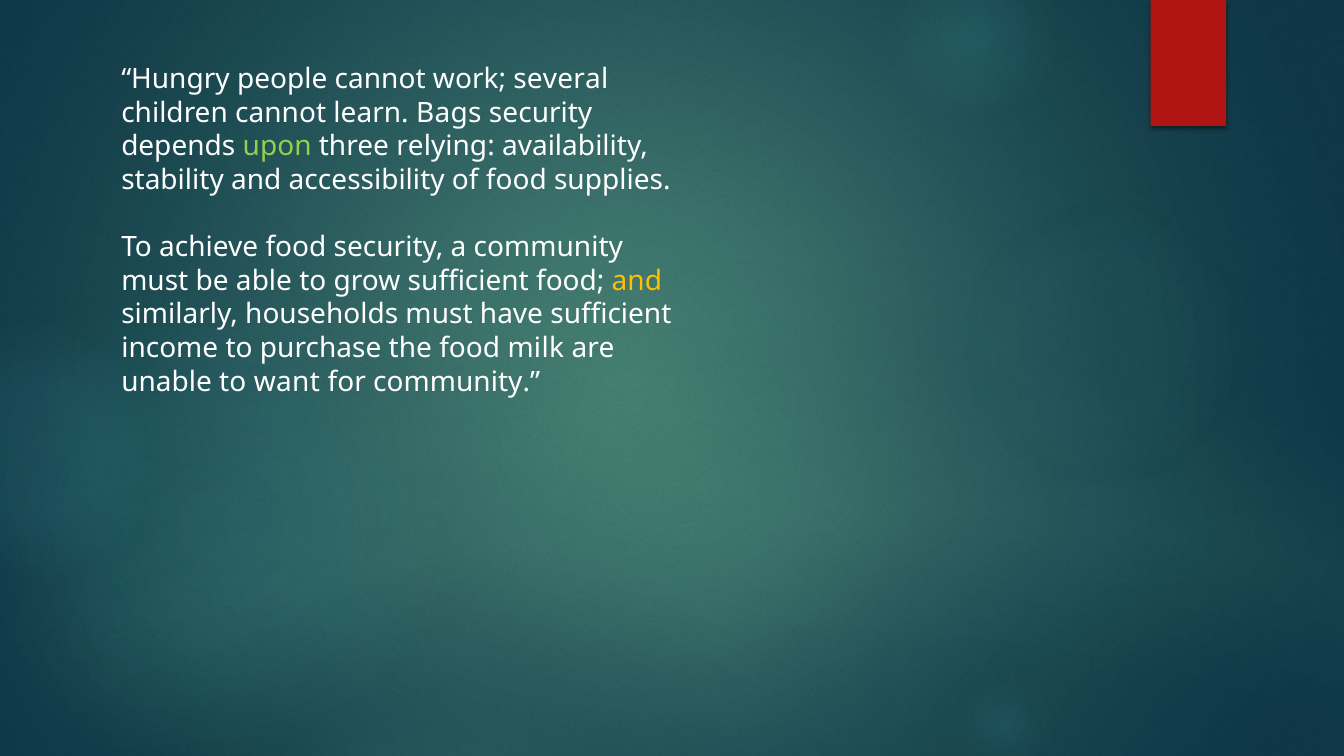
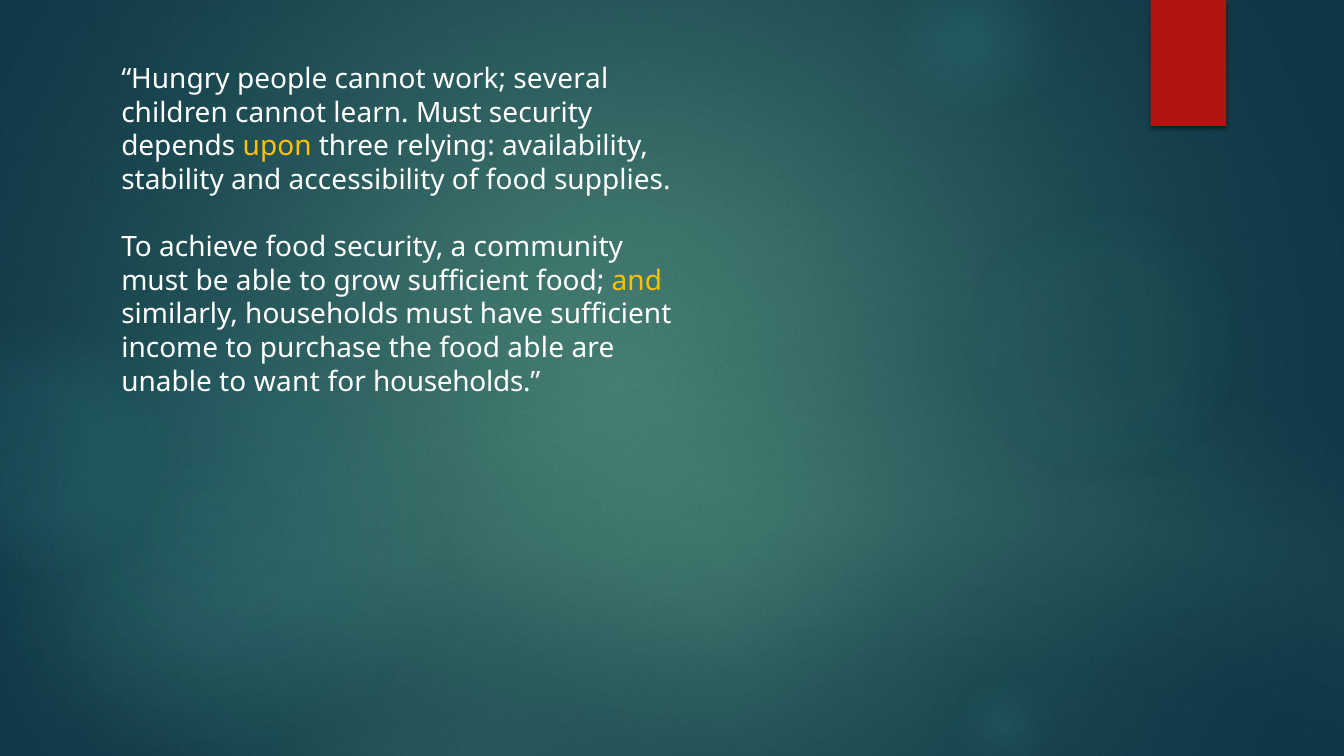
learn Bags: Bags -> Must
upon colour: light green -> yellow
food milk: milk -> able
for community: community -> households
